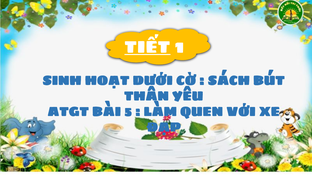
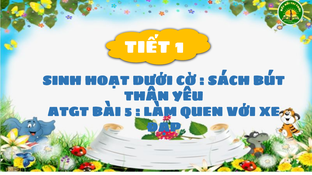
TIẾT underline: present -> none
